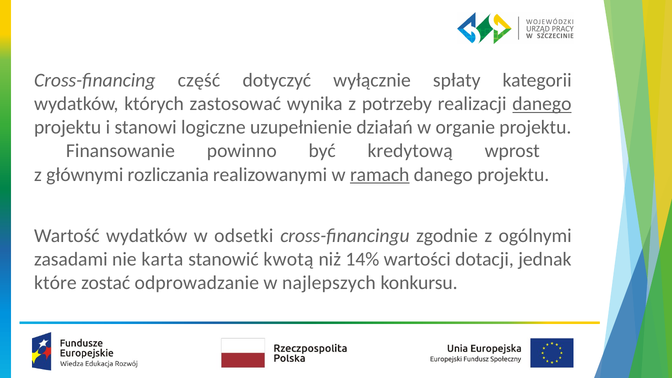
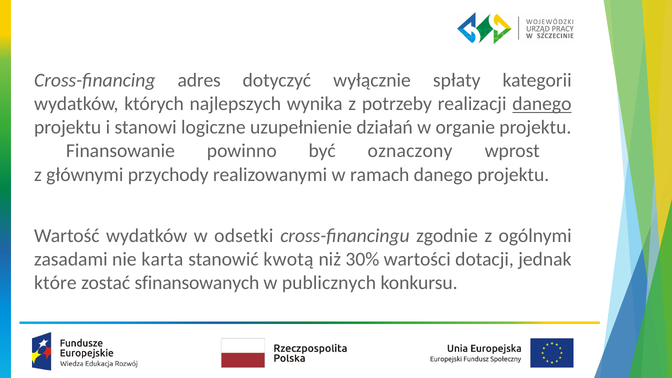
część: część -> adres
zastosować: zastosować -> najlepszych
kredytową: kredytową -> oznaczony
rozliczania: rozliczania -> przychody
ramach underline: present -> none
14%: 14% -> 30%
odprowadzanie: odprowadzanie -> sfinansowanych
najlepszych: najlepszych -> publicznych
